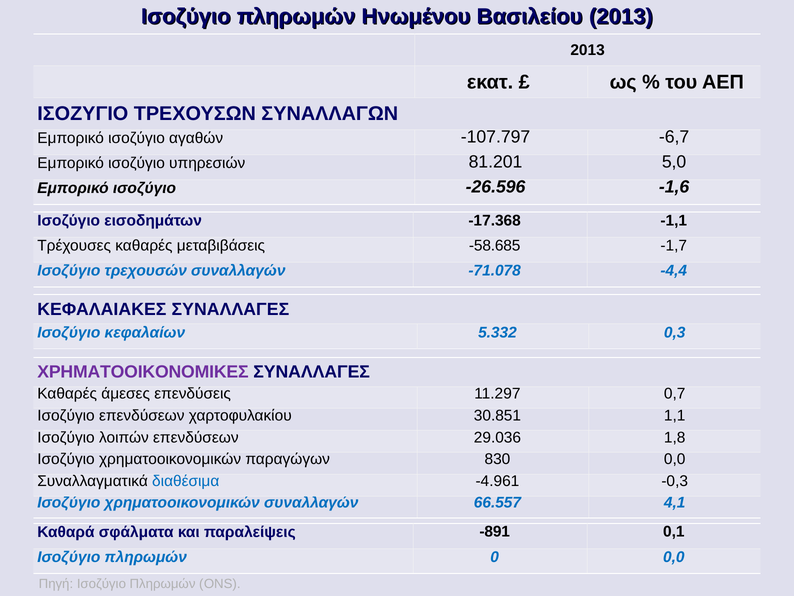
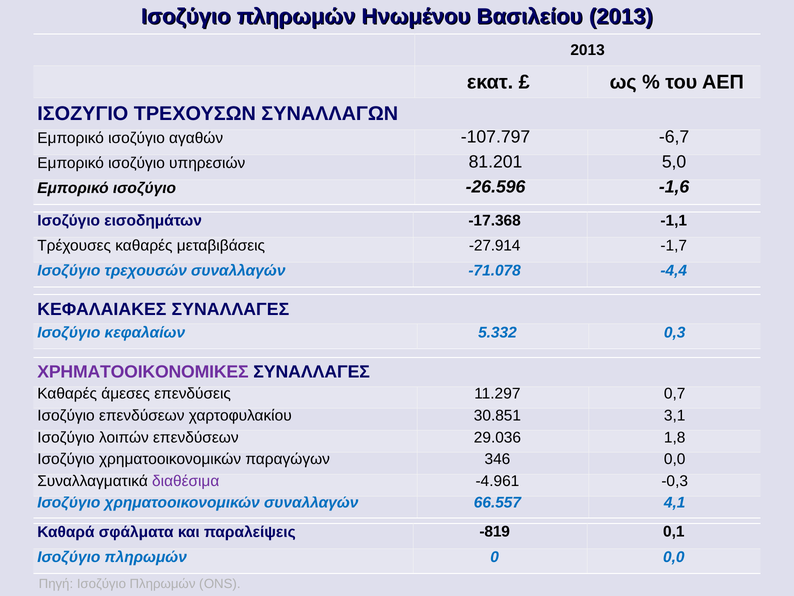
-58.685: -58.685 -> -27.914
1,1: 1,1 -> 3,1
830: 830 -> 346
διαθέσιμα colour: blue -> purple
-891: -891 -> -819
